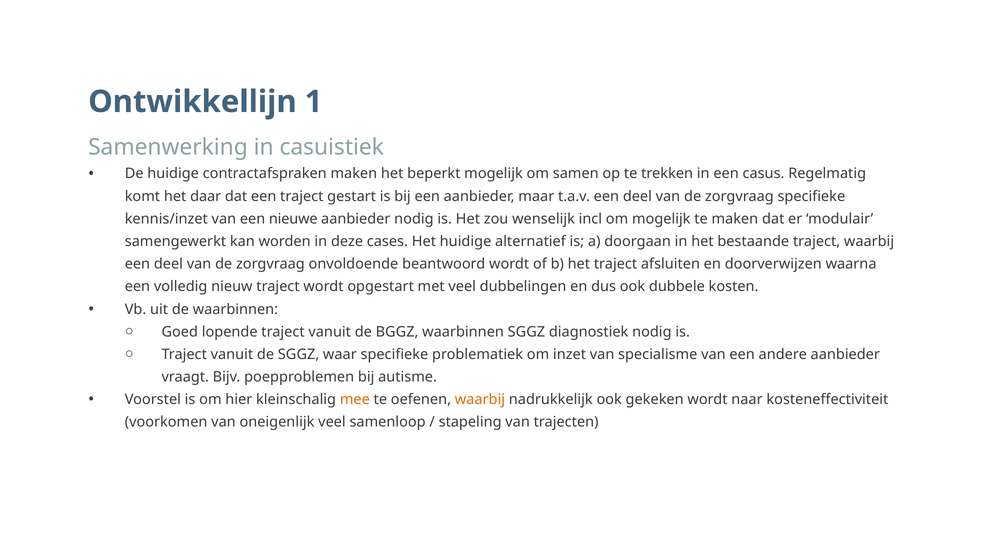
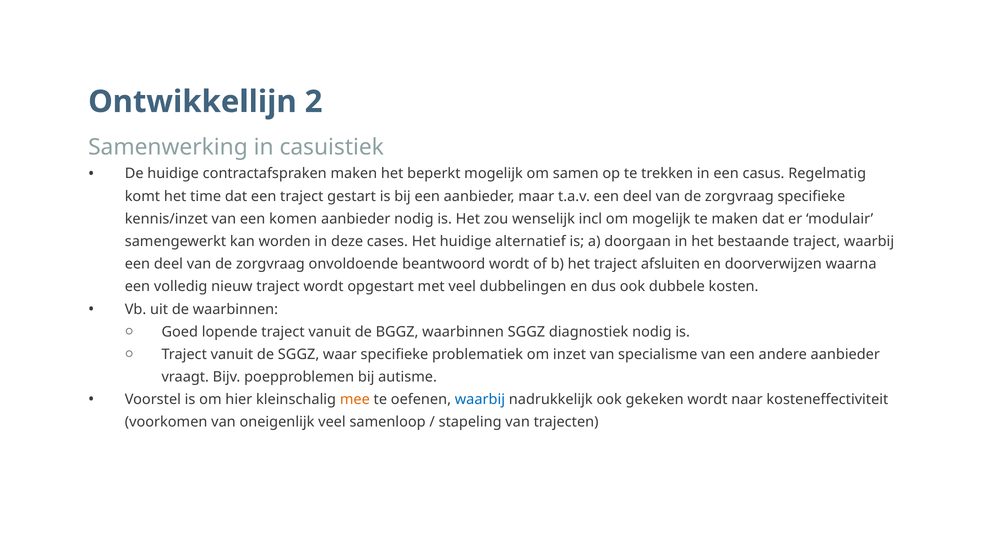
1: 1 -> 2
daar: daar -> time
nieuwe: nieuwe -> komen
waarbij at (480, 400) colour: orange -> blue
